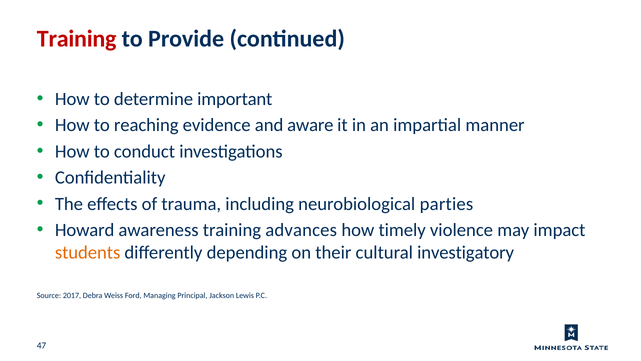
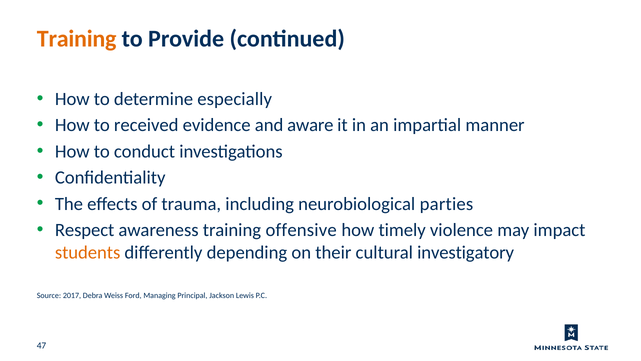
Training at (77, 39) colour: red -> orange
important: important -> especially
reaching: reaching -> received
Howard: Howard -> Respect
advances: advances -> offensive
